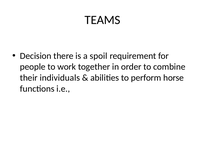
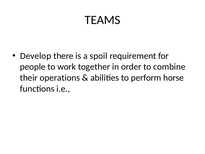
Decision: Decision -> Develop
individuals: individuals -> operations
